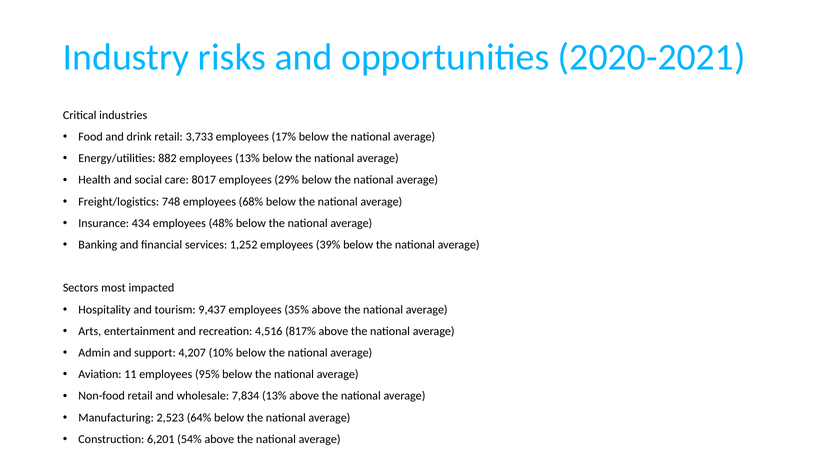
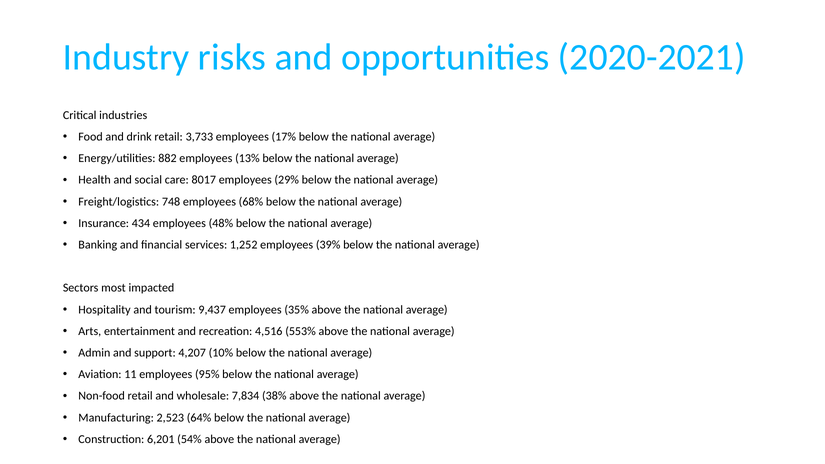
817%: 817% -> 553%
7,834 13%: 13% -> 38%
